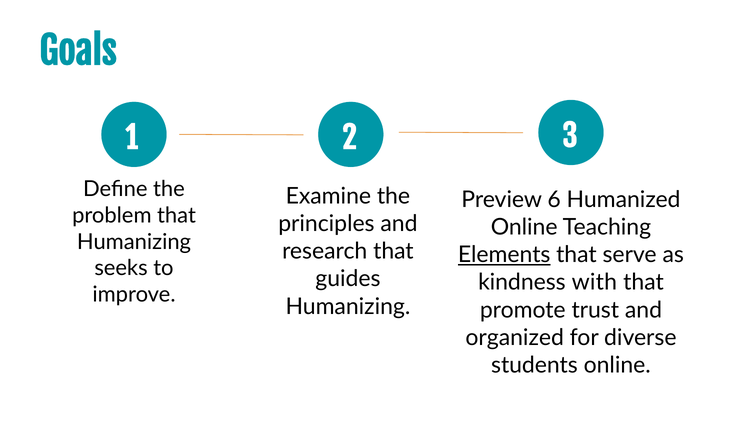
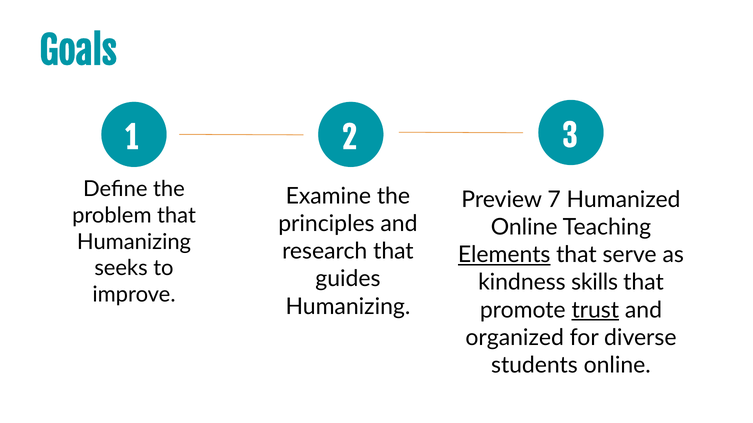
6: 6 -> 7
with: with -> skills
trust underline: none -> present
